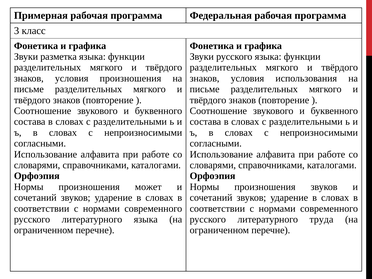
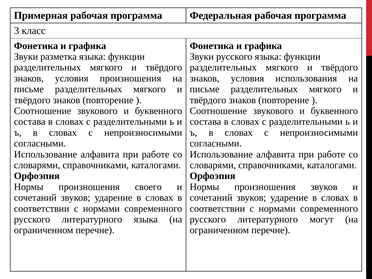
может: может -> своего
труда: труда -> могут
